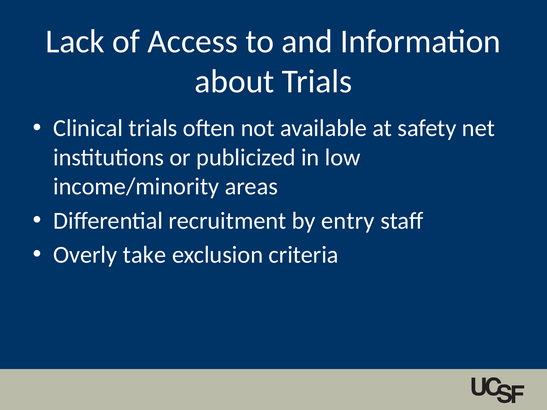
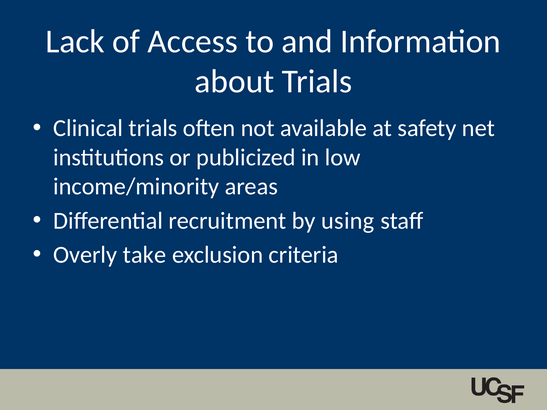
entry: entry -> using
